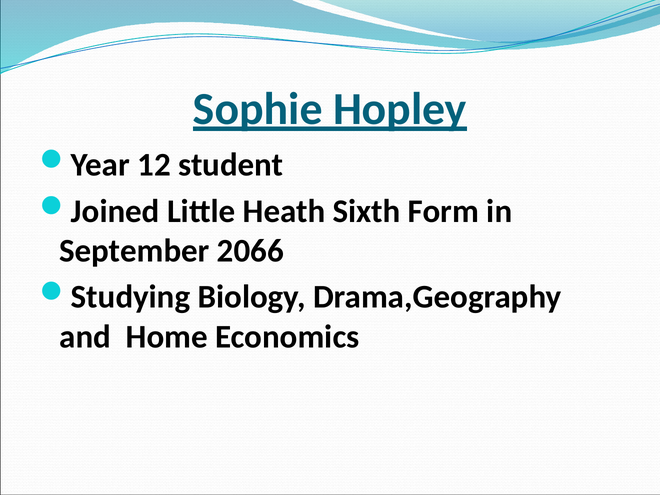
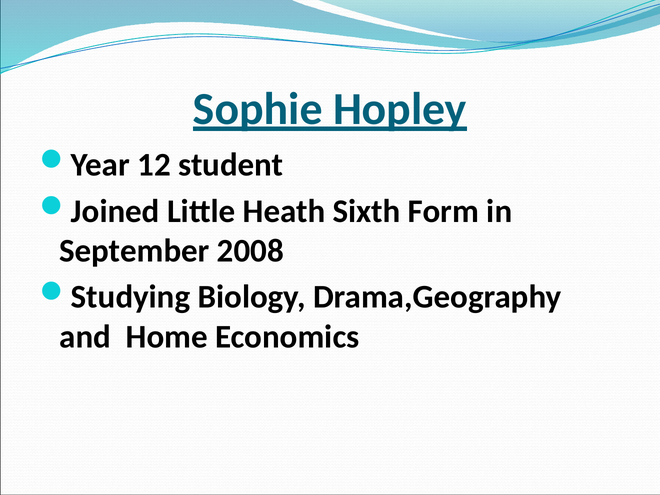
2066: 2066 -> 2008
